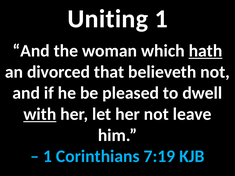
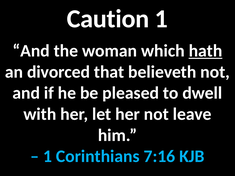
Uniting: Uniting -> Caution
with underline: present -> none
7:19: 7:19 -> 7:16
